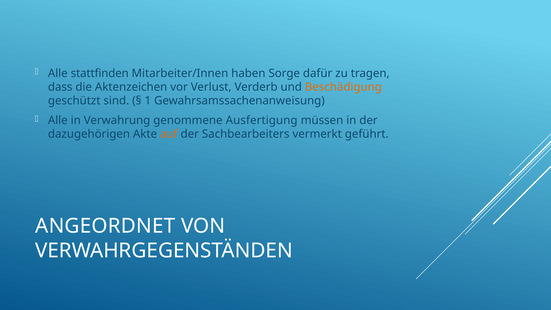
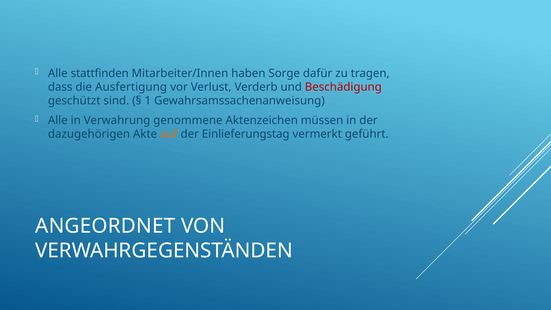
Aktenzeichen: Aktenzeichen -> Ausfertigung
Beschädigung colour: orange -> red
Ausfertigung: Ausfertigung -> Aktenzeichen
Sachbearbeiters: Sachbearbeiters -> Einlieferungstag
